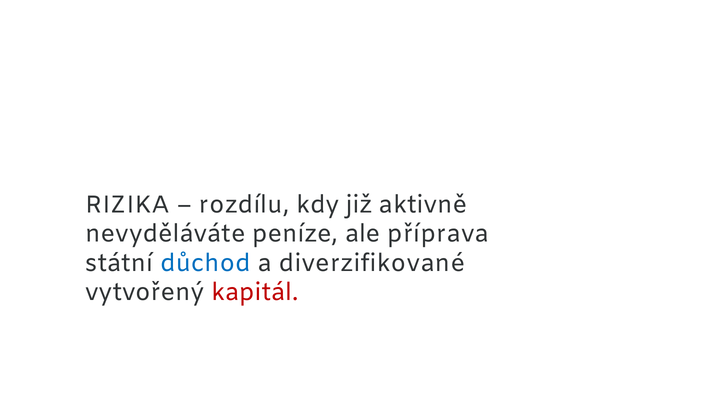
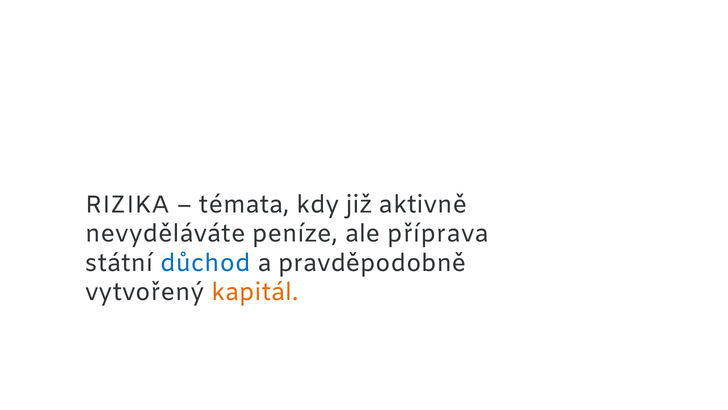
rozdílu: rozdílu -> témata
diverzifikované: diverzifikované -> pravděpodobně
kapitál colour: red -> orange
